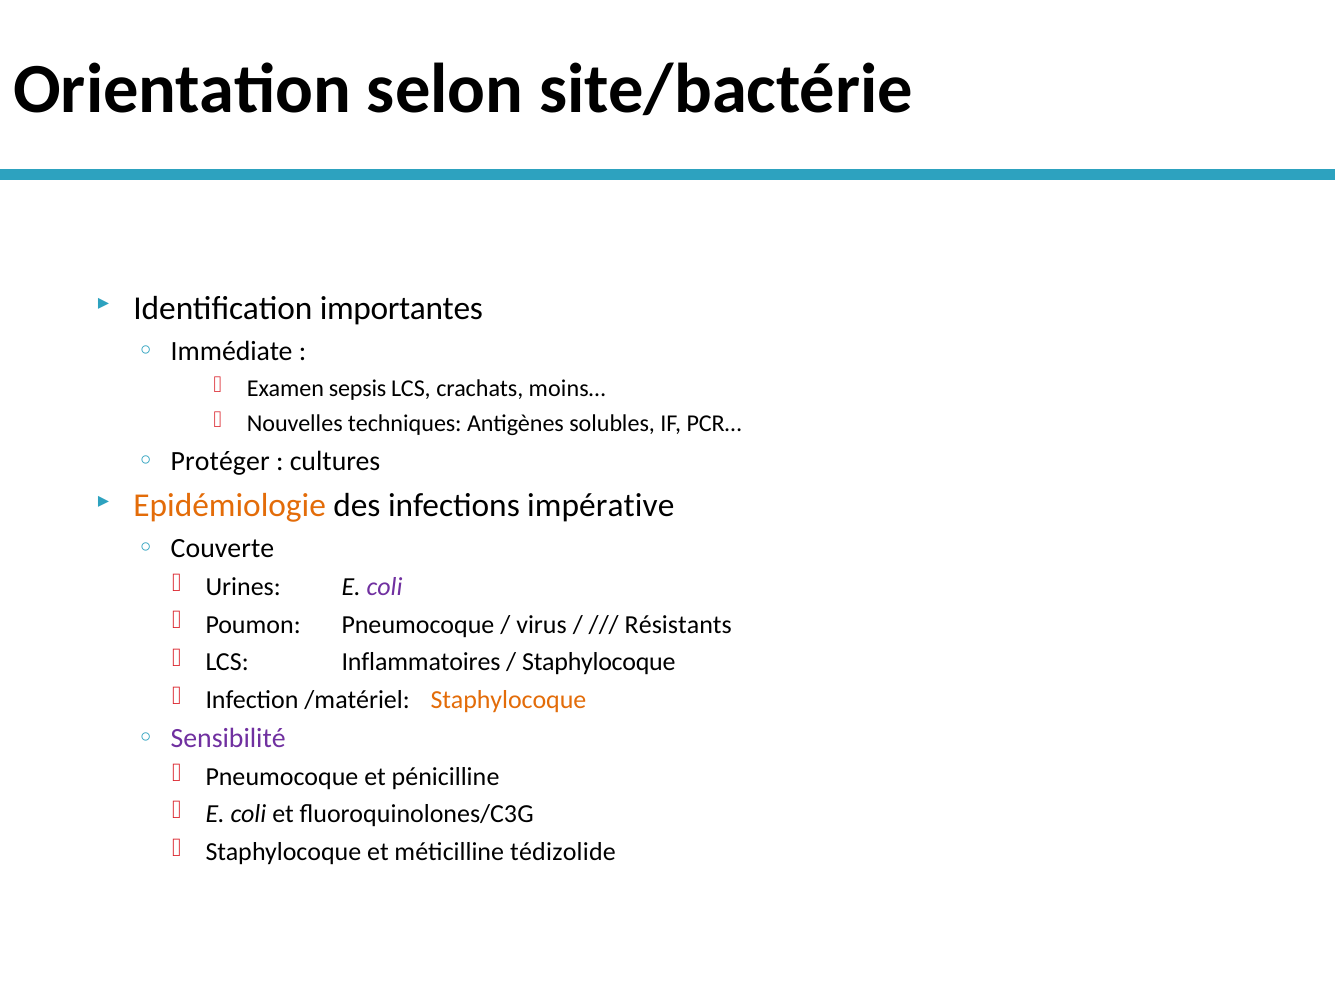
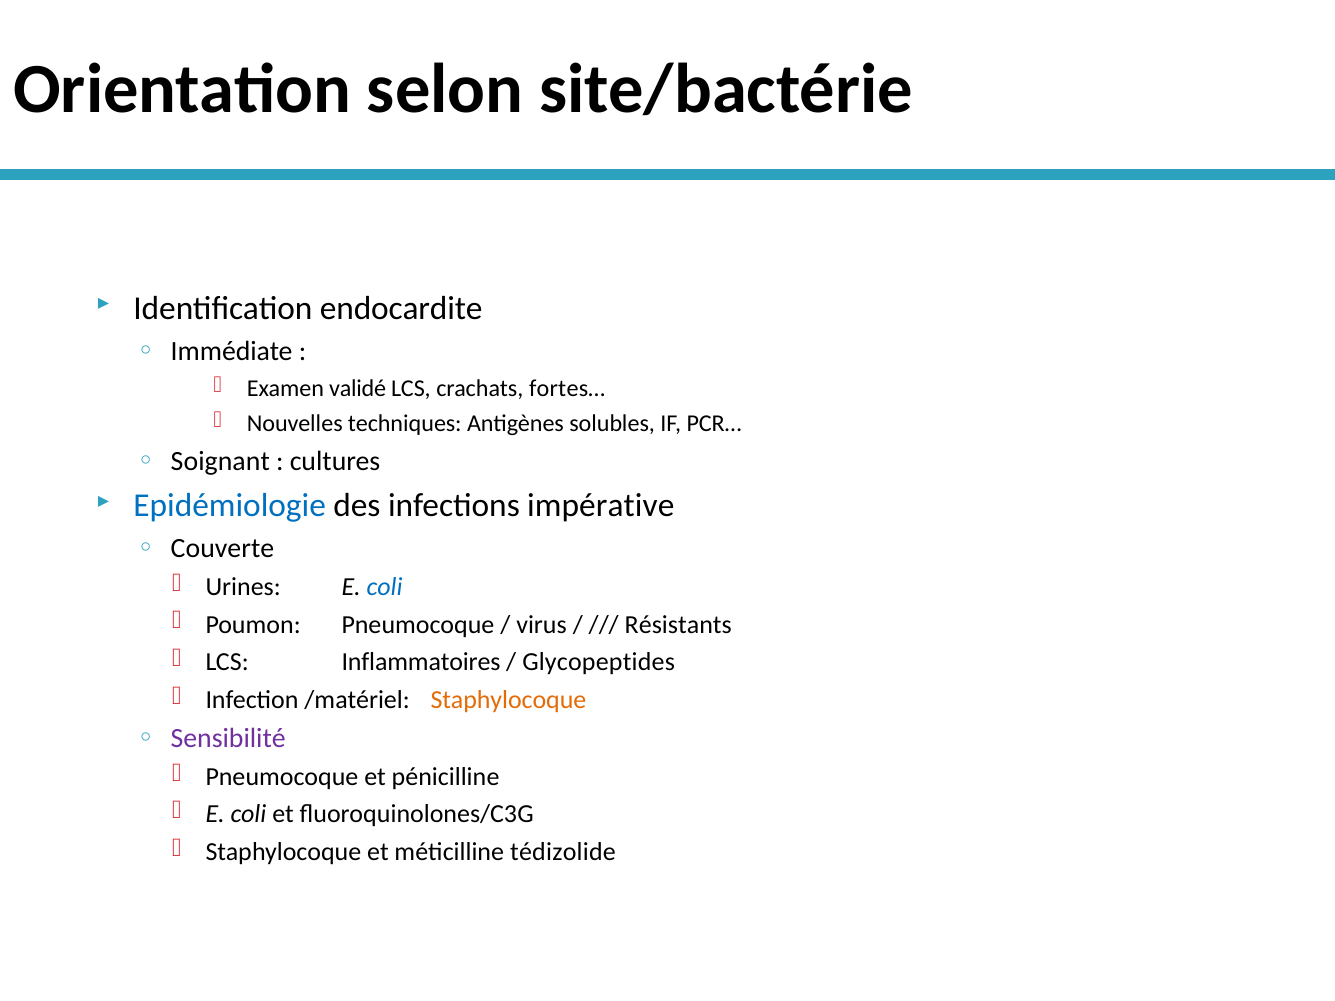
importantes: importantes -> endocardite
sepsis: sepsis -> validé
moins…: moins… -> fortes…
Protéger: Protéger -> Soignant
Epidémiologie colour: orange -> blue
coli at (385, 587) colour: purple -> blue
Staphylocoque at (599, 662): Staphylocoque -> Glycopeptides
